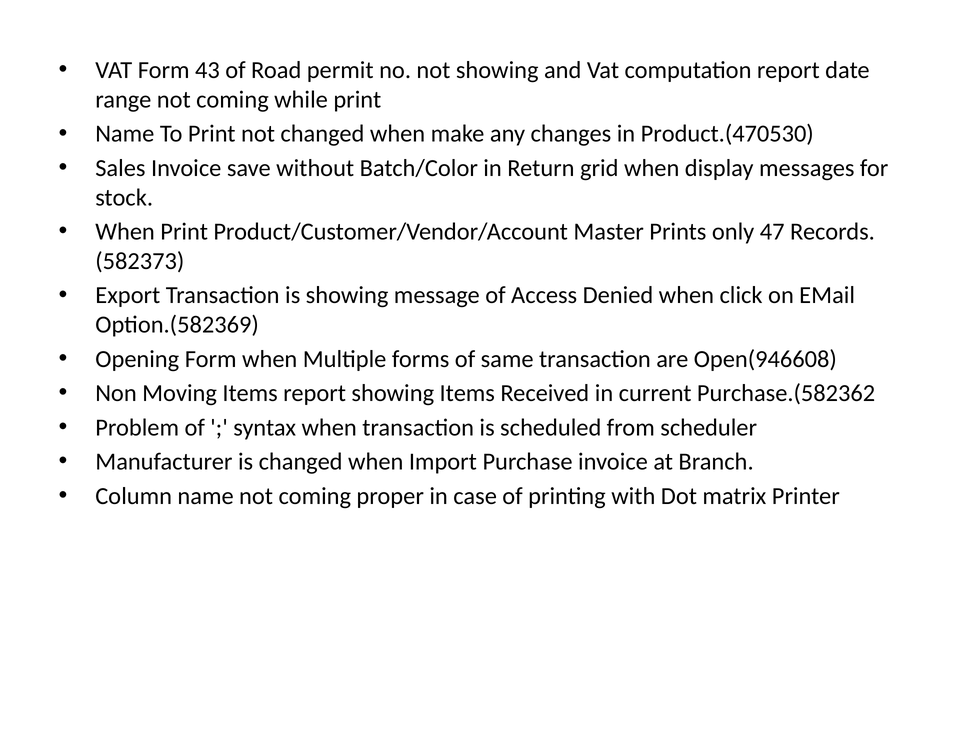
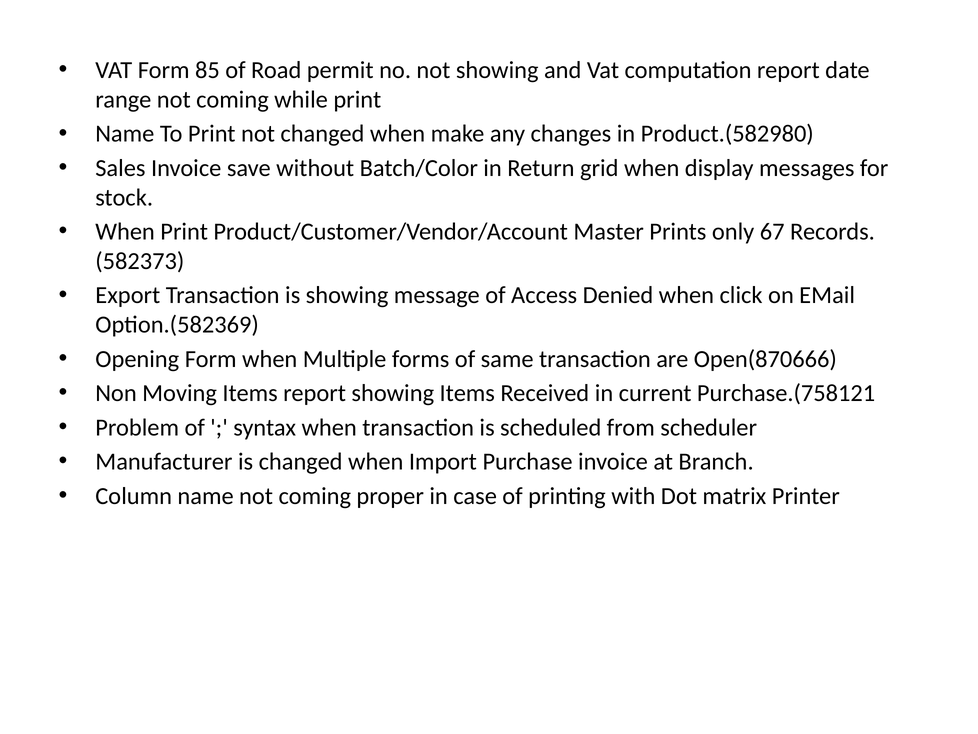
43: 43 -> 85
Product.(470530: Product.(470530 -> Product.(582980
47: 47 -> 67
Open(946608: Open(946608 -> Open(870666
Purchase.(582362: Purchase.(582362 -> Purchase.(758121
